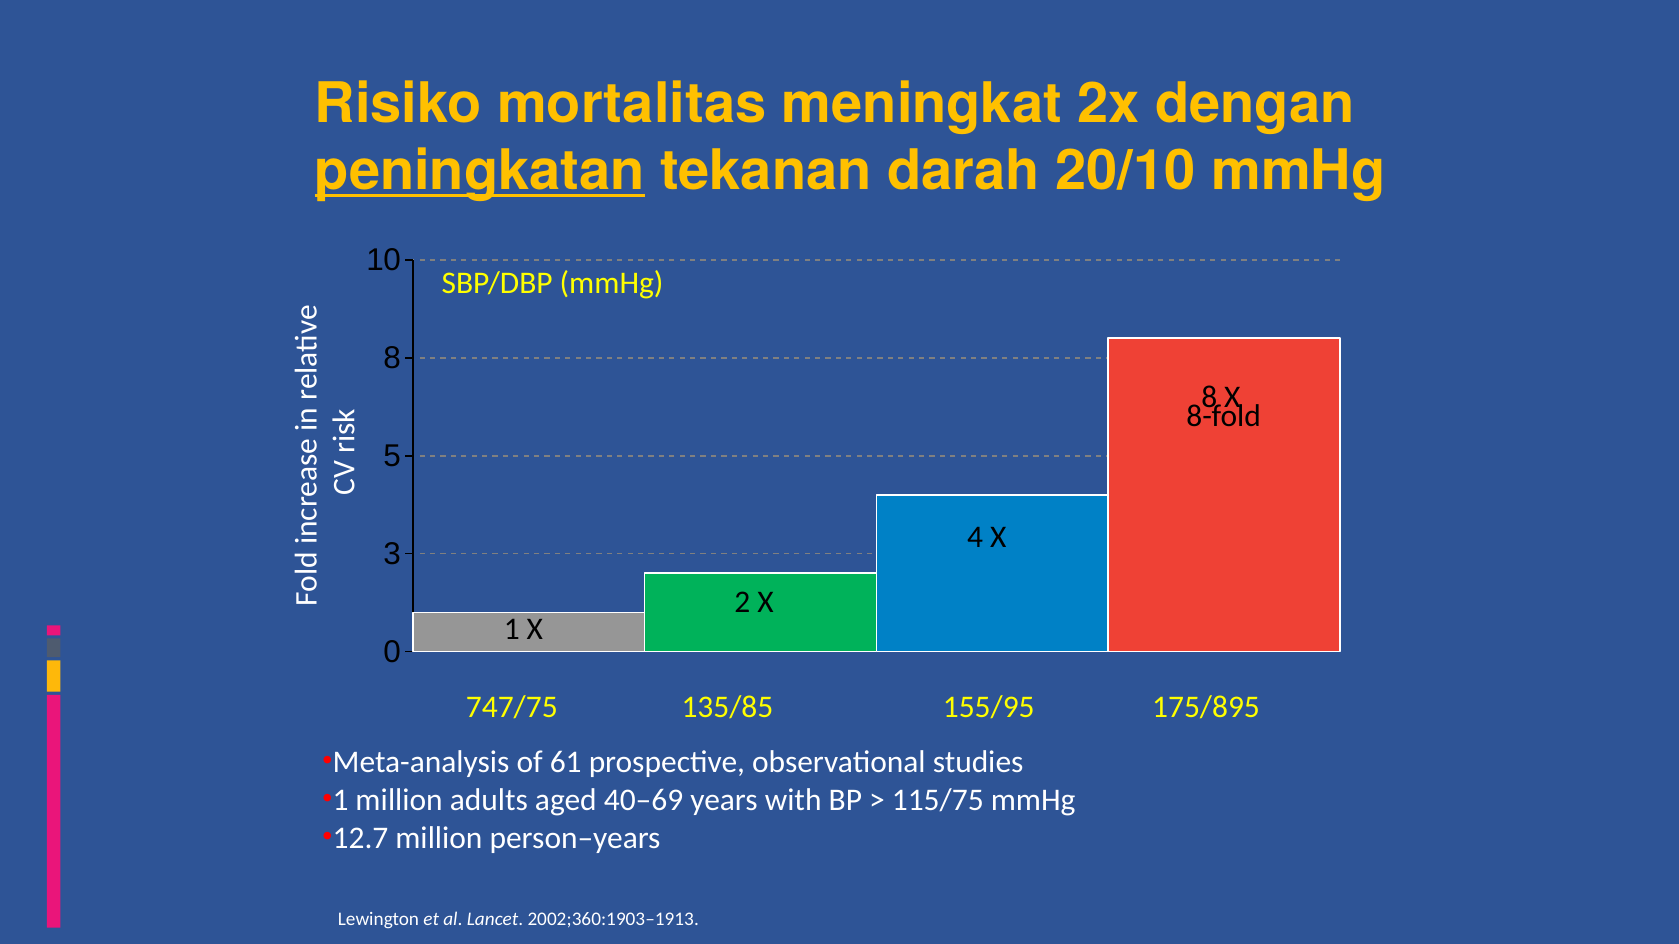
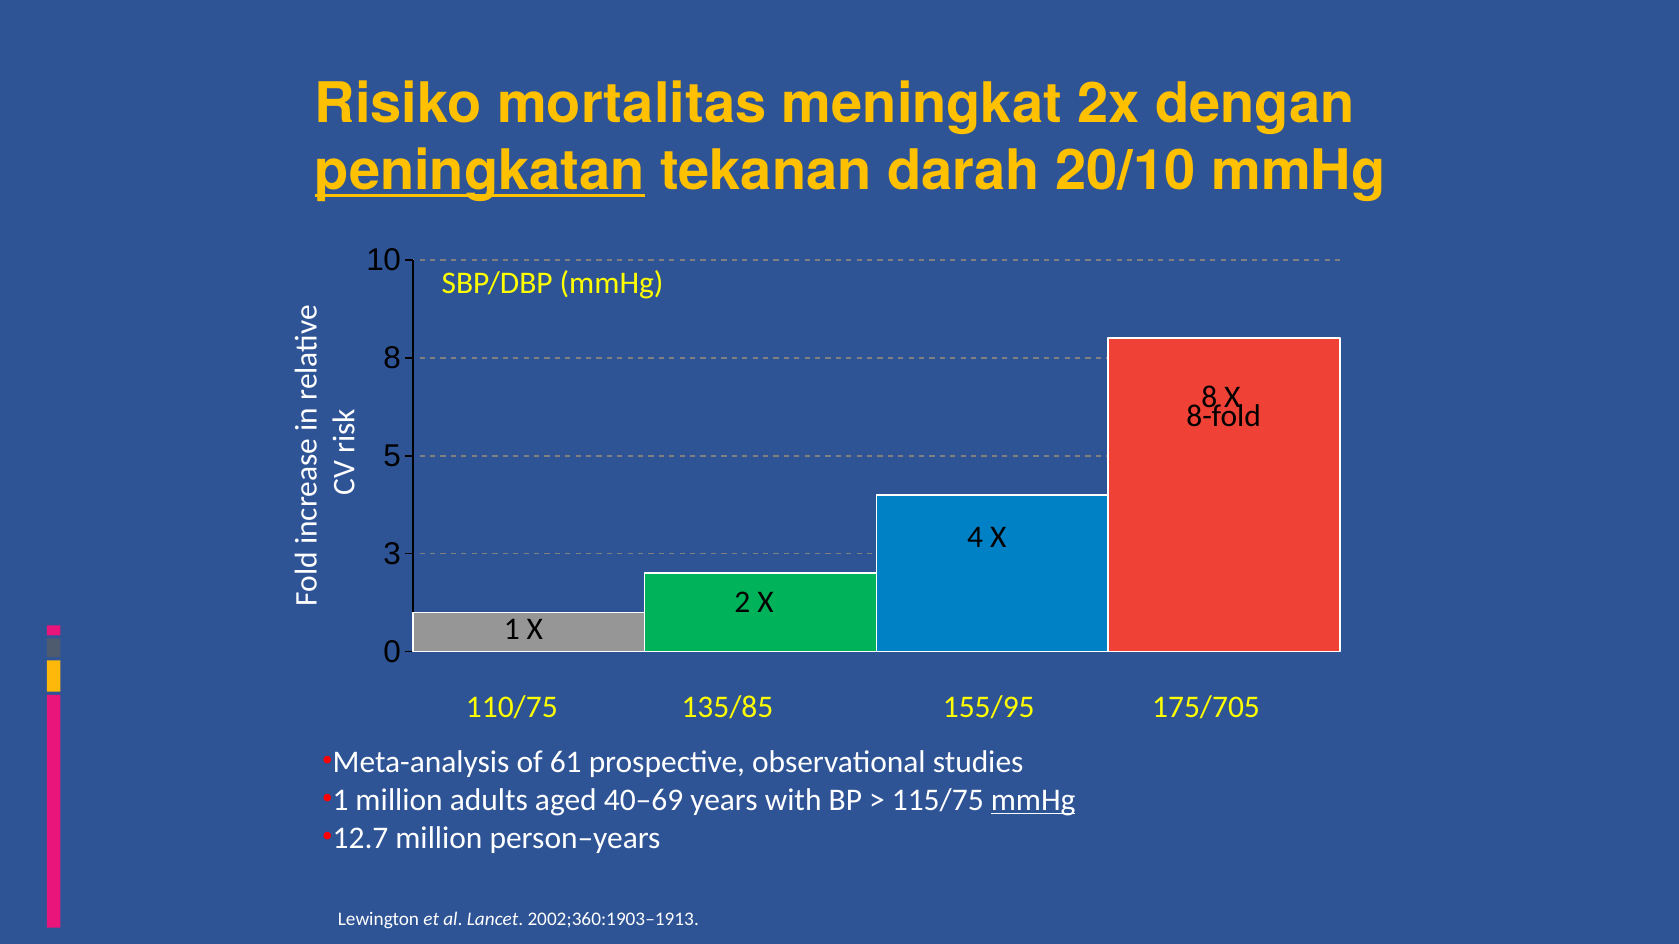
747/75: 747/75 -> 110/75
175/895: 175/895 -> 175/705
mmHg at (1033, 800) underline: none -> present
